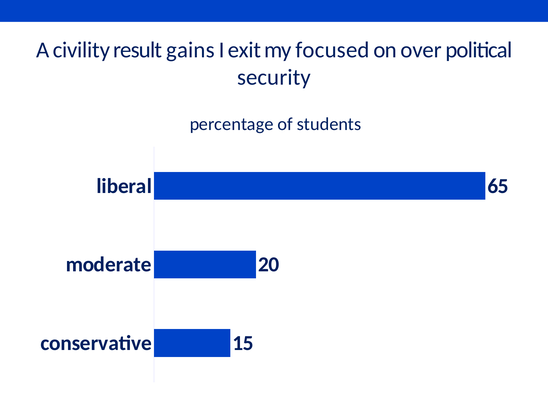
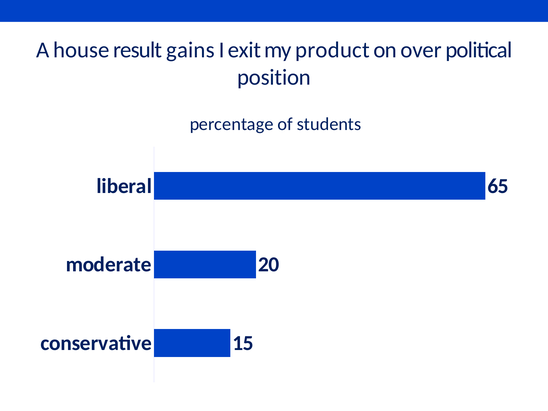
civility: civility -> house
focused: focused -> product
security: security -> position
